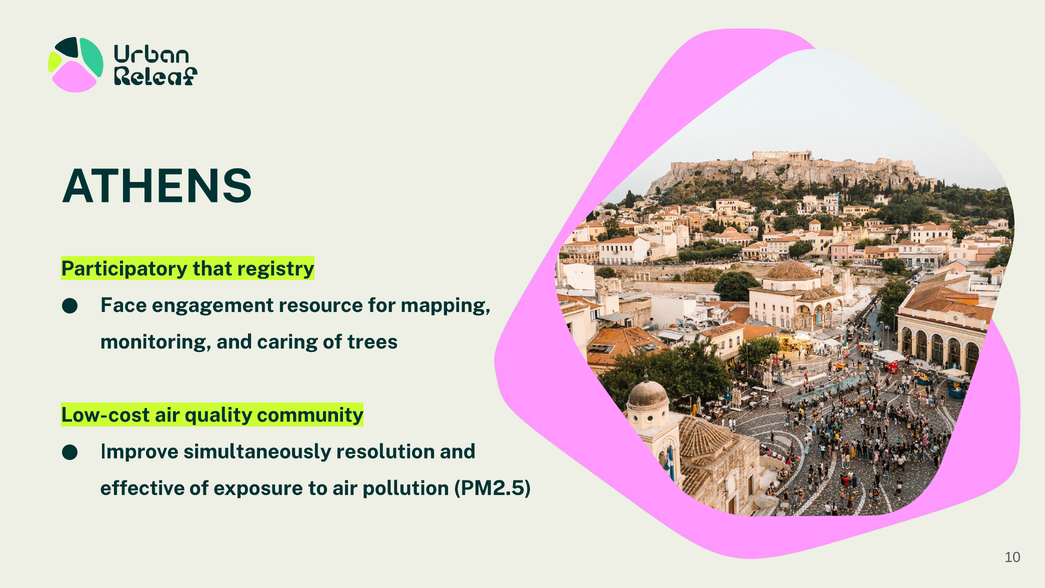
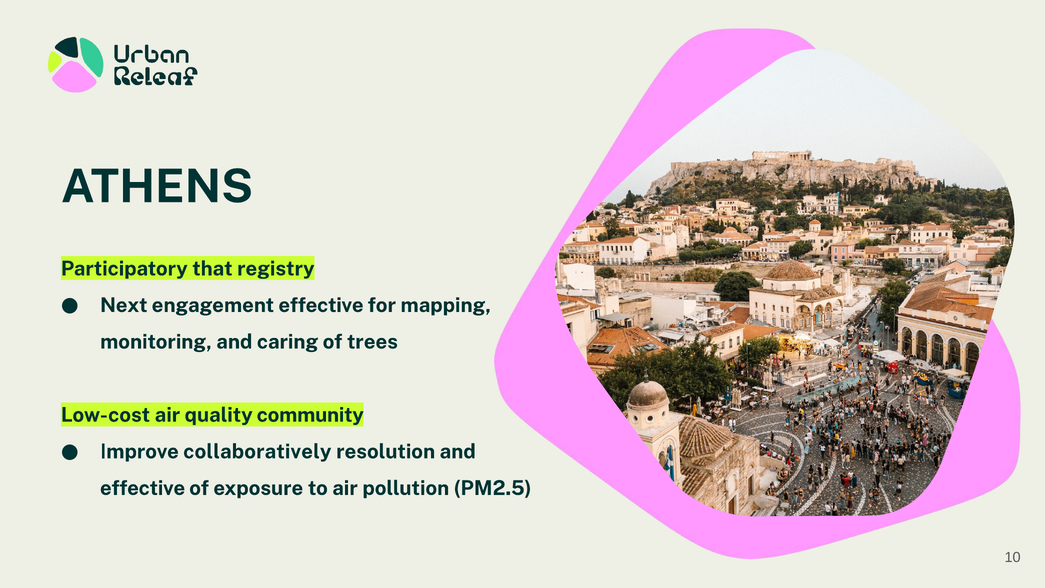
Face: Face -> Next
engagement resource: resource -> effective
simultaneously: simultaneously -> collaboratively
